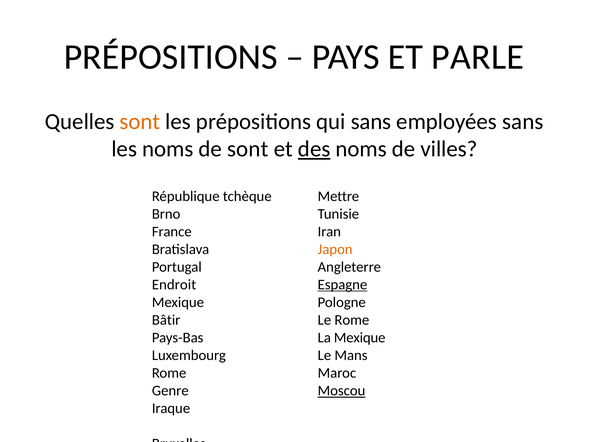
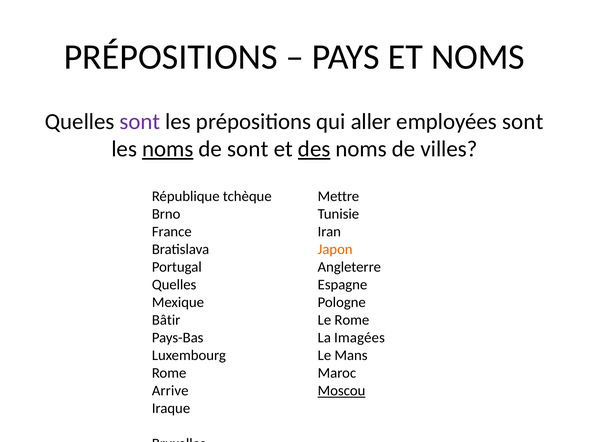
ET PARLE: PARLE -> NOMS
sont at (140, 121) colour: orange -> purple
qui sans: sans -> aller
employées sans: sans -> sont
noms at (168, 149) underline: none -> present
Endroit at (174, 285): Endroit -> Quelles
Espagne underline: present -> none
La Mexique: Mexique -> Imagées
Genre: Genre -> Arrive
